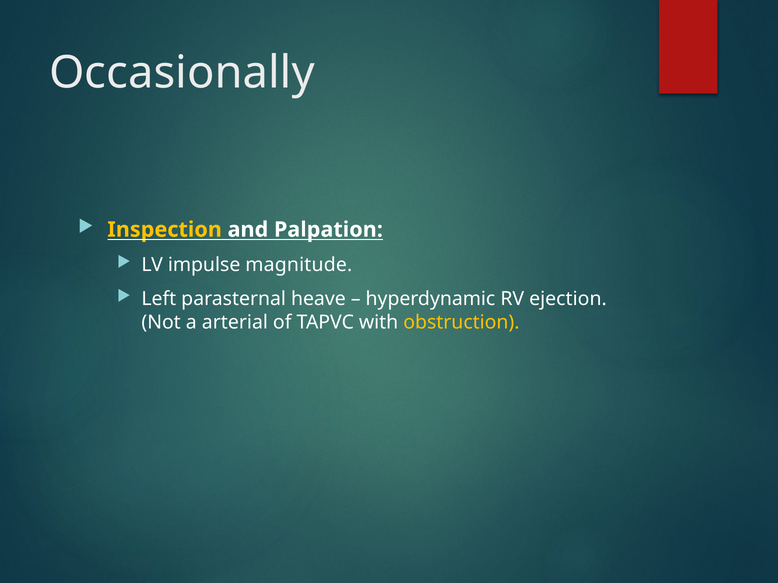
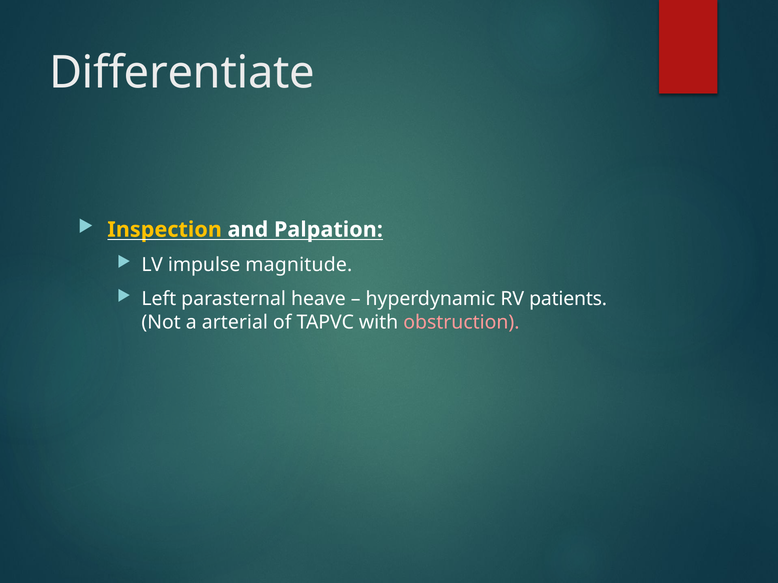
Occasionally: Occasionally -> Differentiate
ejection: ejection -> patients
obstruction colour: yellow -> pink
